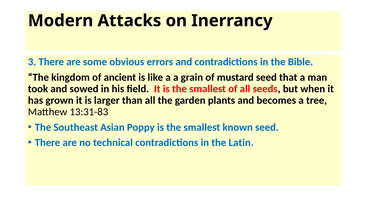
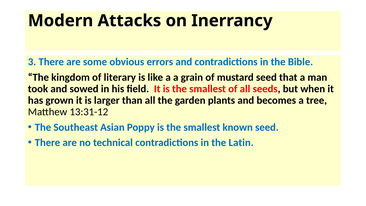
ancient: ancient -> literary
13:31-83: 13:31-83 -> 13:31-12
